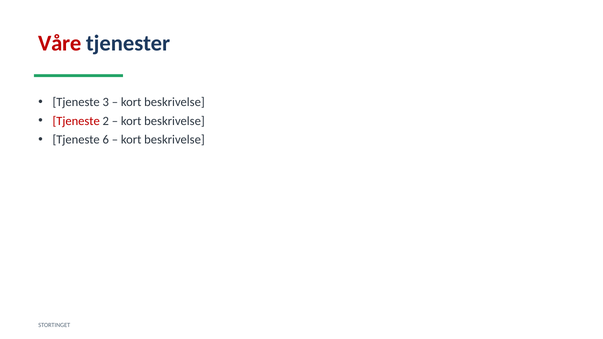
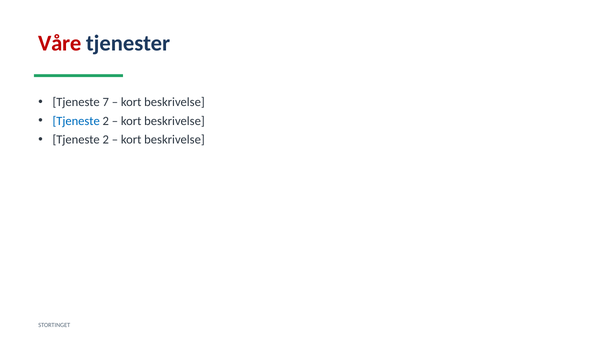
3: 3 -> 7
Tjeneste at (76, 121) colour: red -> blue
6 at (106, 140): 6 -> 2
